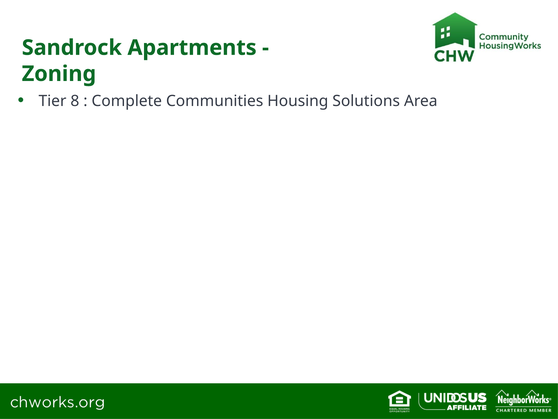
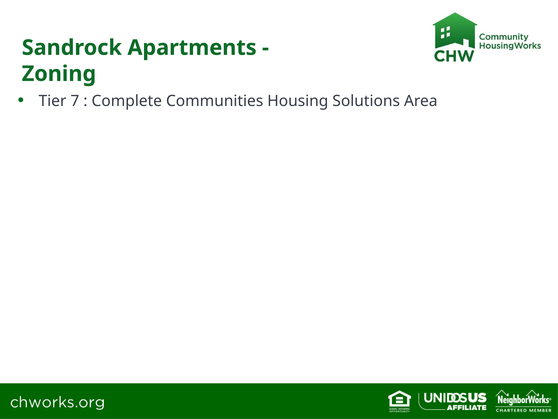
8: 8 -> 7
